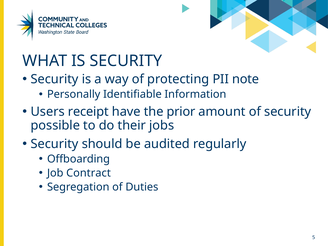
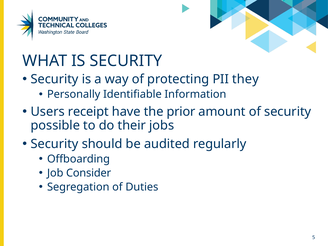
note: note -> they
Contract: Contract -> Consider
